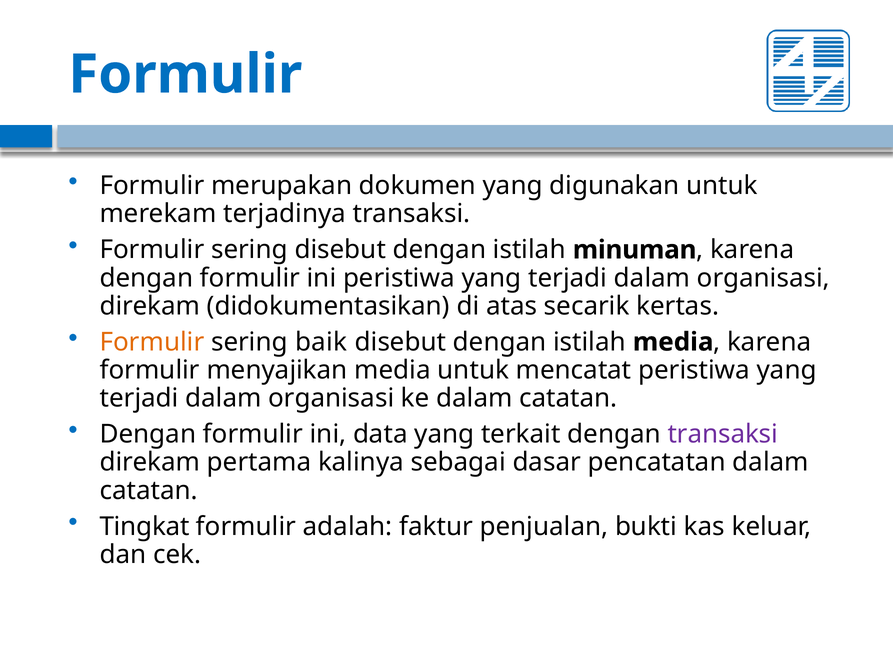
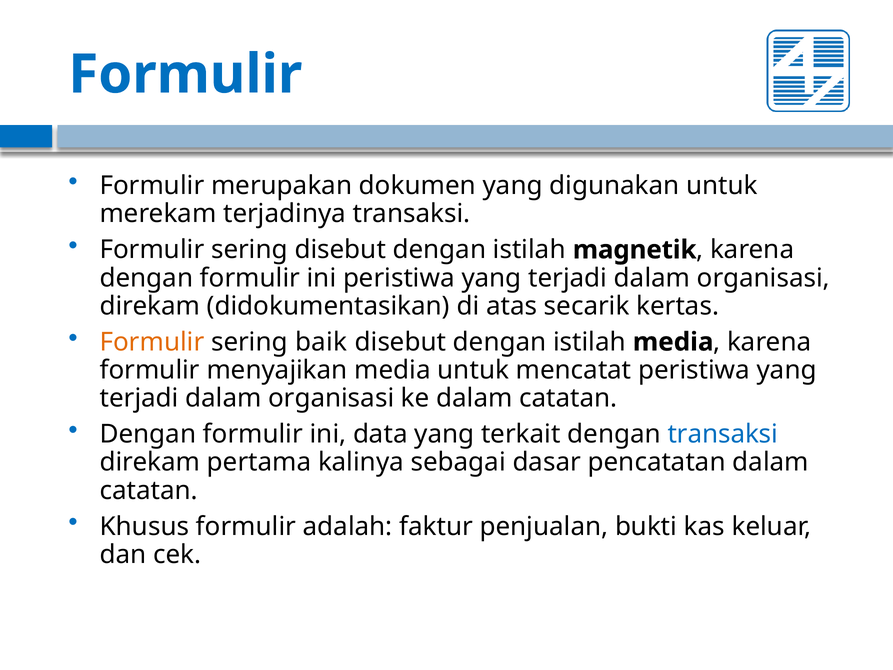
minuman: minuman -> magnetik
transaksi at (723, 434) colour: purple -> blue
Tingkat: Tingkat -> Khusus
